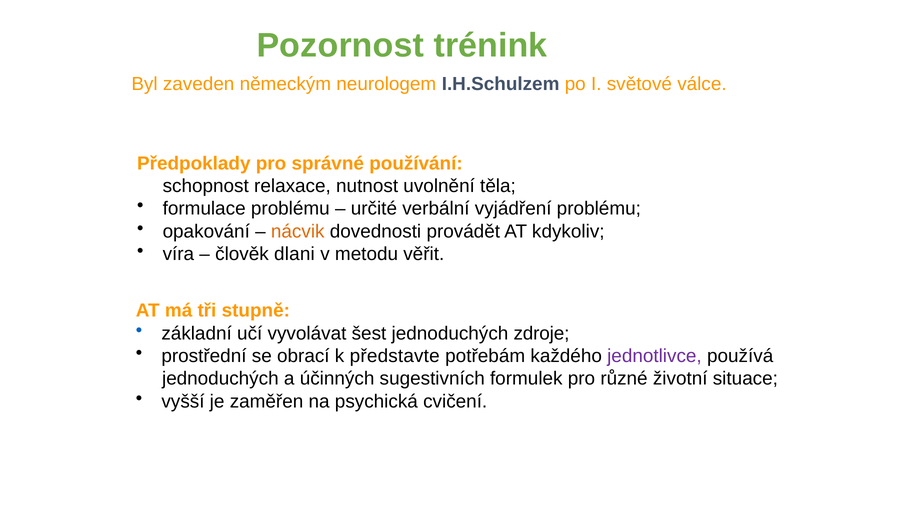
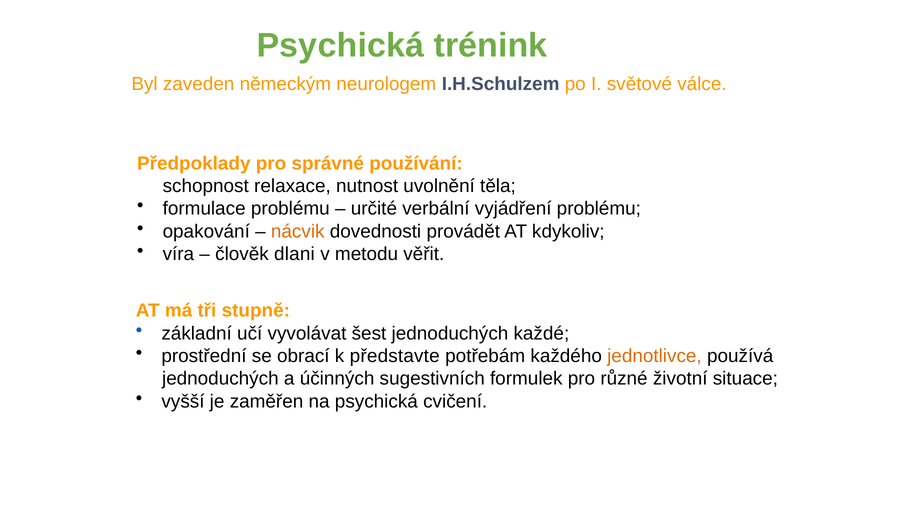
Pozornost at (340, 45): Pozornost -> Psychická
zdroje: zdroje -> každé
jednotlivce colour: purple -> orange
